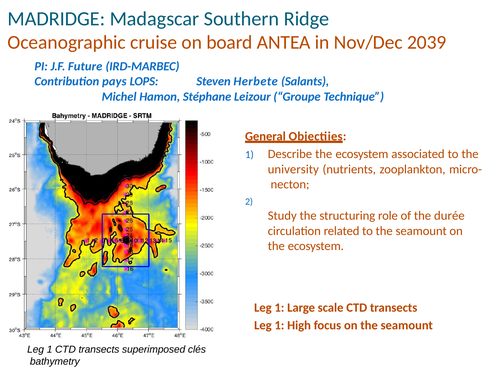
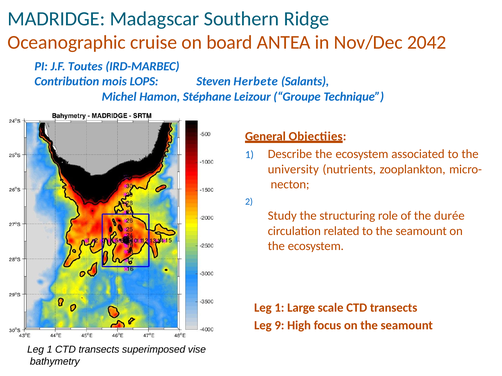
2039: 2039 -> 2042
Future: Future -> Toutes
pays: pays -> mois
1 at (279, 326): 1 -> 9
clés: clés -> vise
